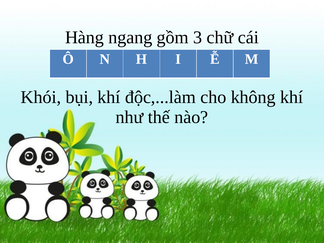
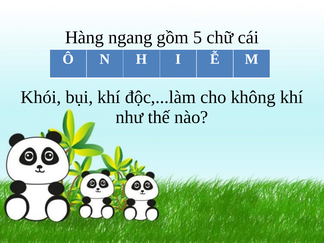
3: 3 -> 5
